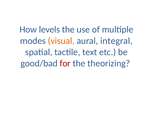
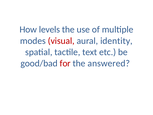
visual colour: orange -> red
integral: integral -> identity
theorizing: theorizing -> answered
